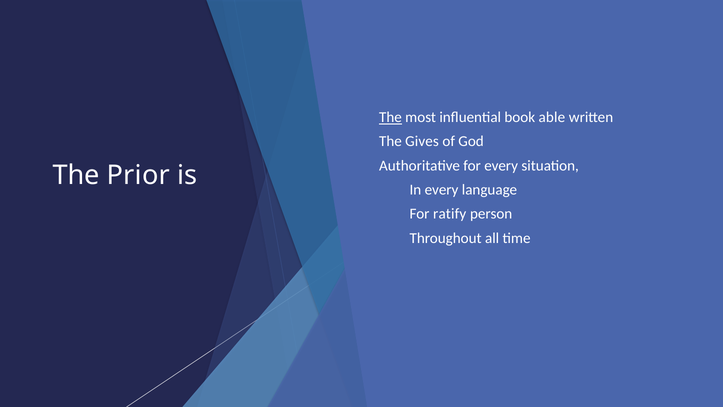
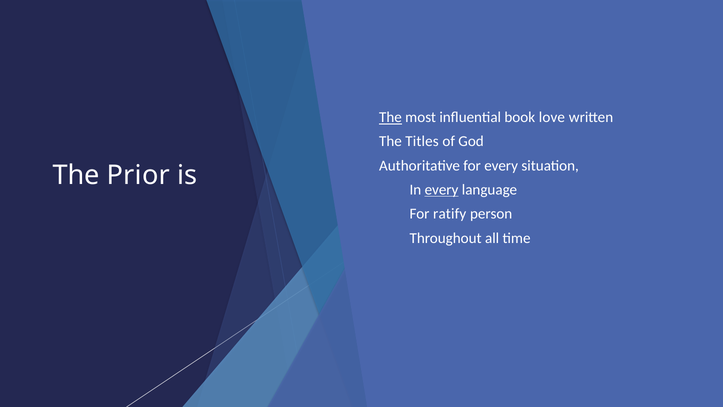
able: able -> love
Gives: Gives -> Titles
every at (442, 190) underline: none -> present
